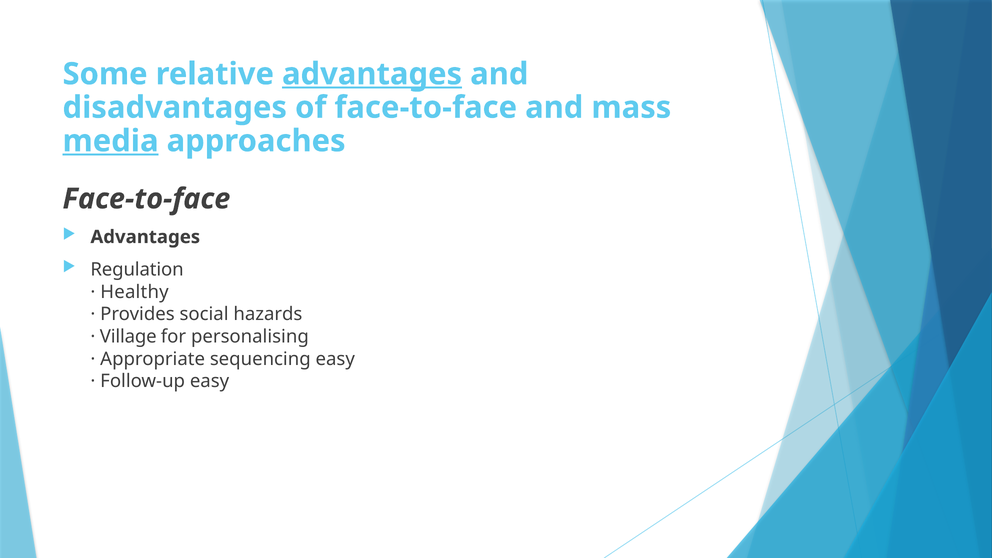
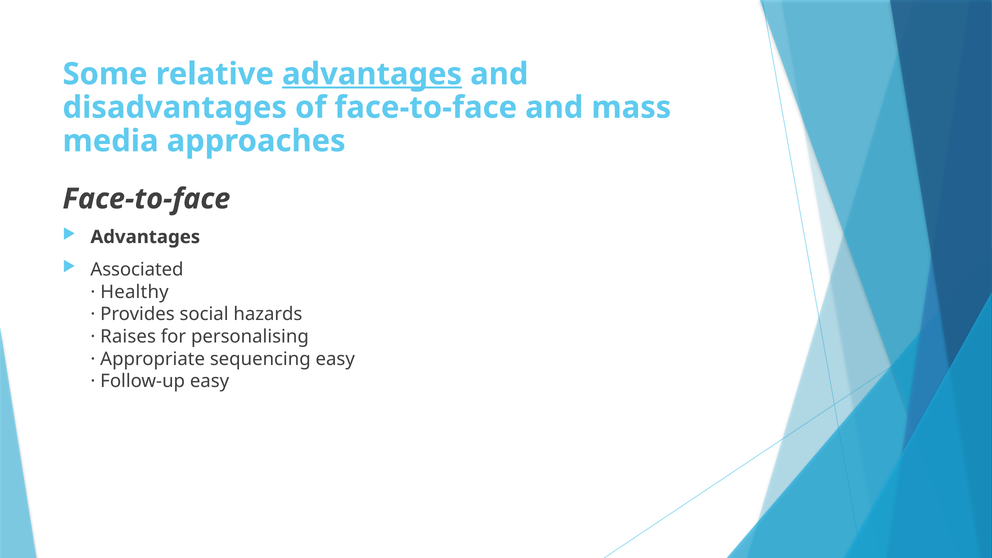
media underline: present -> none
Regulation: Regulation -> Associated
Village: Village -> Raises
